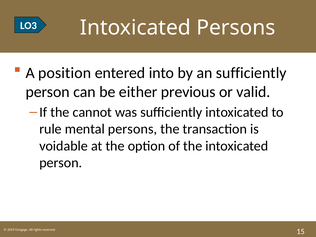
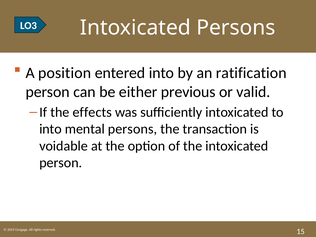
an sufficiently: sufficiently -> ratification
cannot: cannot -> effects
rule at (51, 129): rule -> into
